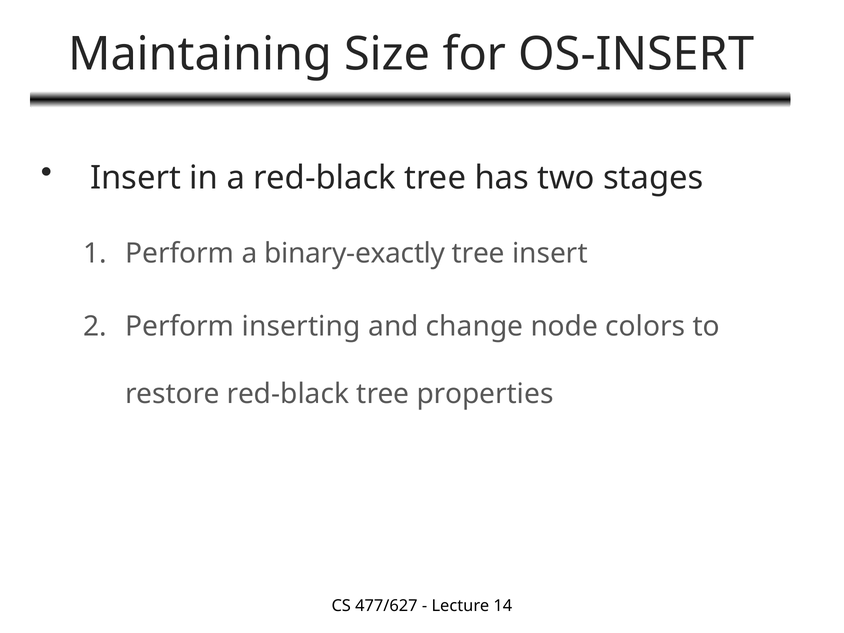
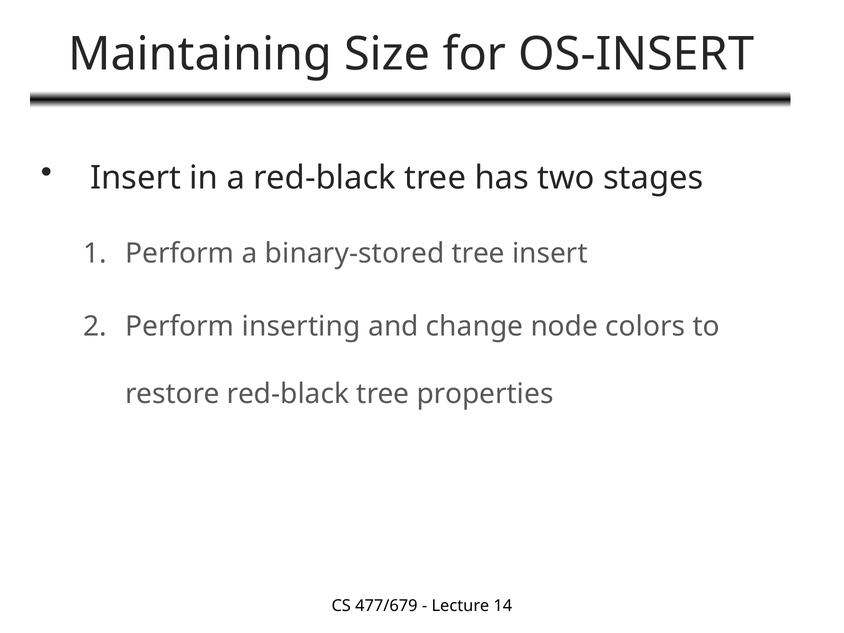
binary-exactly: binary-exactly -> binary-stored
477/627: 477/627 -> 477/679
